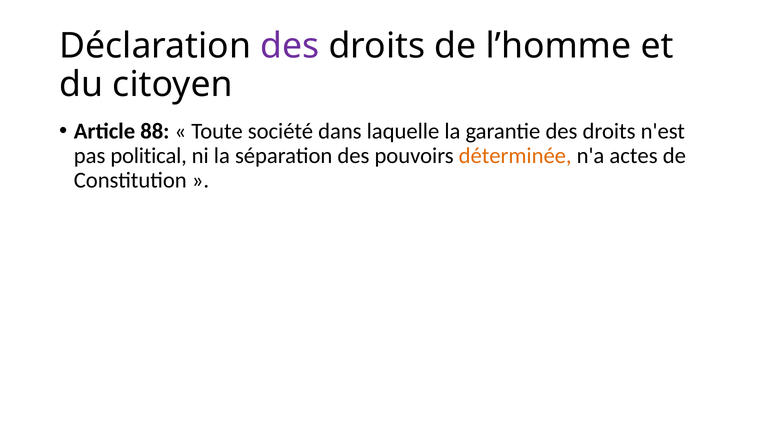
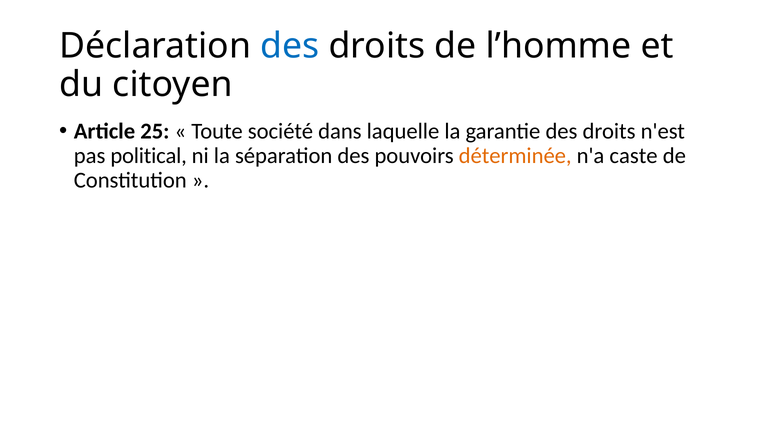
des at (290, 46) colour: purple -> blue
88: 88 -> 25
actes: actes -> caste
